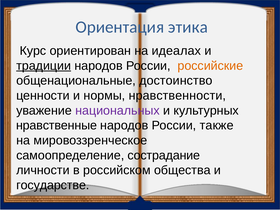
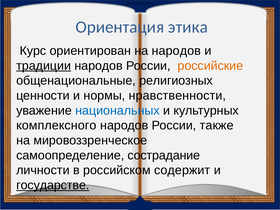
на идеалах: идеалах -> народов
достоинство: достоинство -> религиозных
национальных colour: purple -> blue
нравственные: нравственные -> комплексного
общества: общества -> содержит
государстве underline: none -> present
